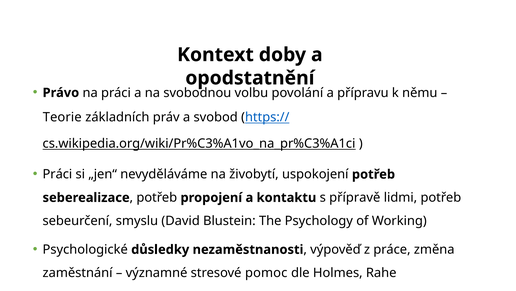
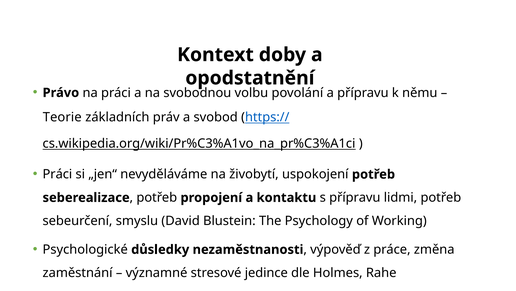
s přípravě: přípravě -> přípravu
pomoc: pomoc -> jedince
